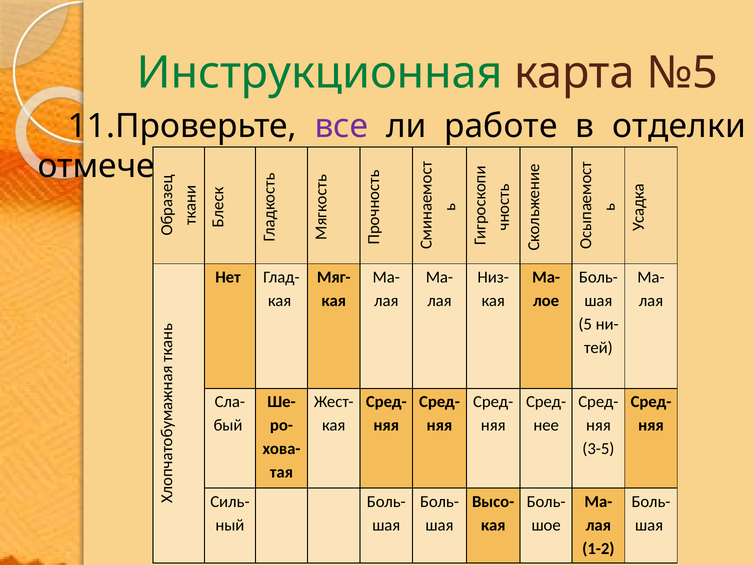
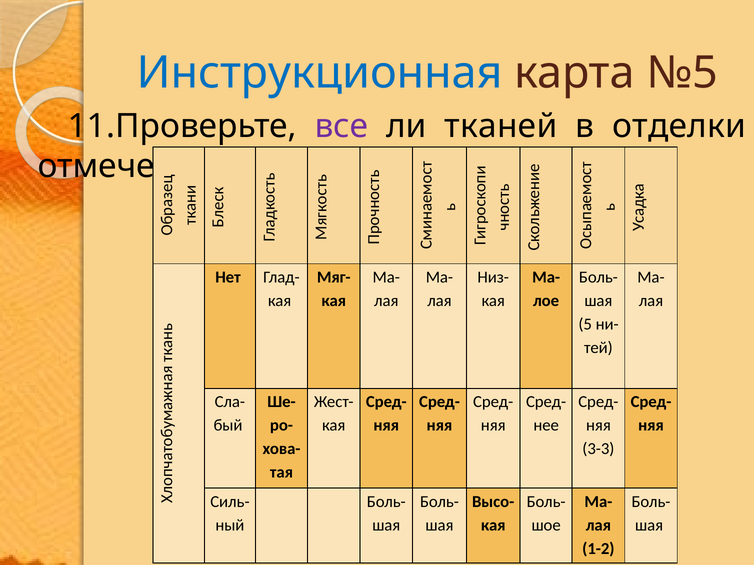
Инструкционная colour: green -> blue
работе: работе -> тканей
3-5: 3-5 -> 3-3
